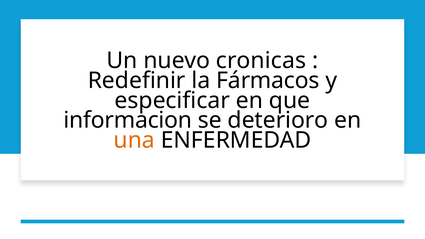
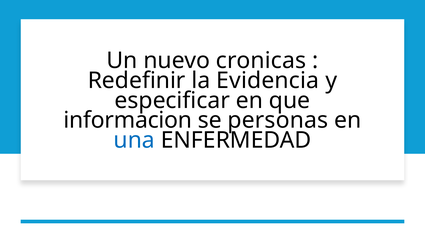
Fármacos: Fármacos -> Evidencia
deterioro: deterioro -> personas
una colour: orange -> blue
